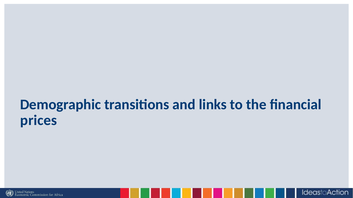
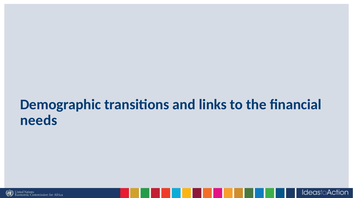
prices: prices -> needs
